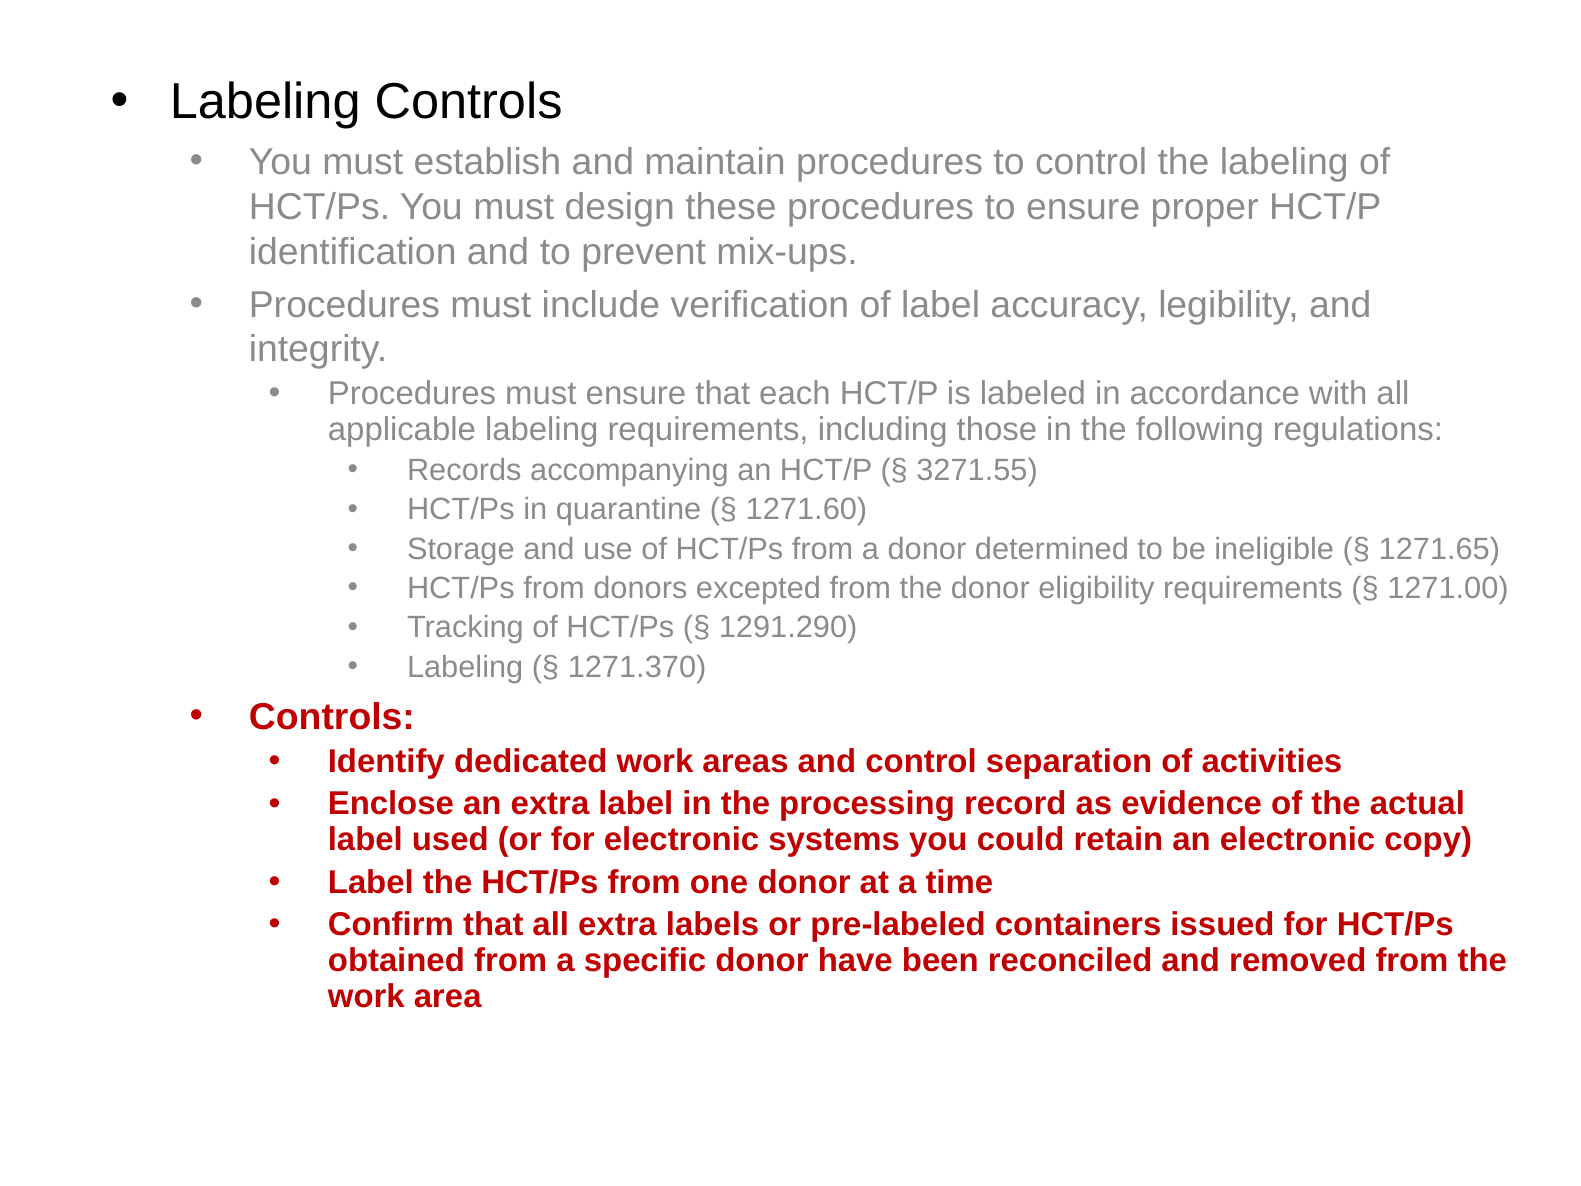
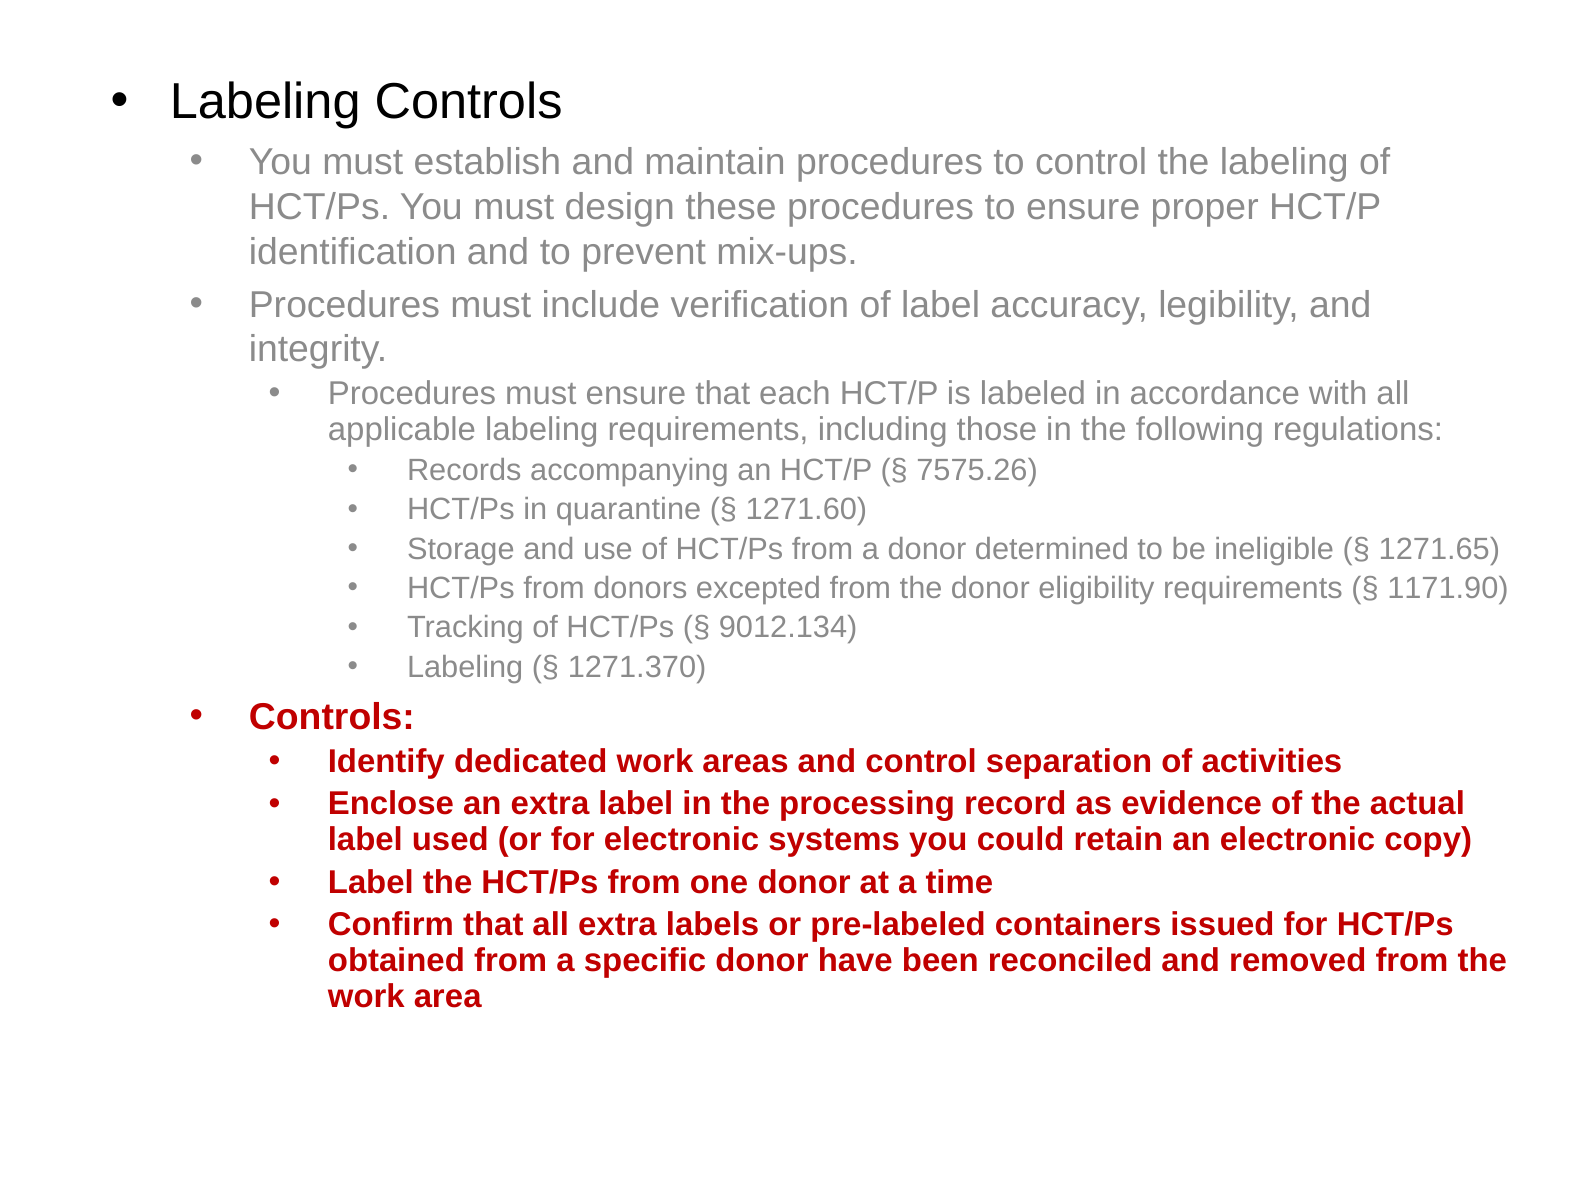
3271.55: 3271.55 -> 7575.26
1271.00: 1271.00 -> 1171.90
1291.290: 1291.290 -> 9012.134
